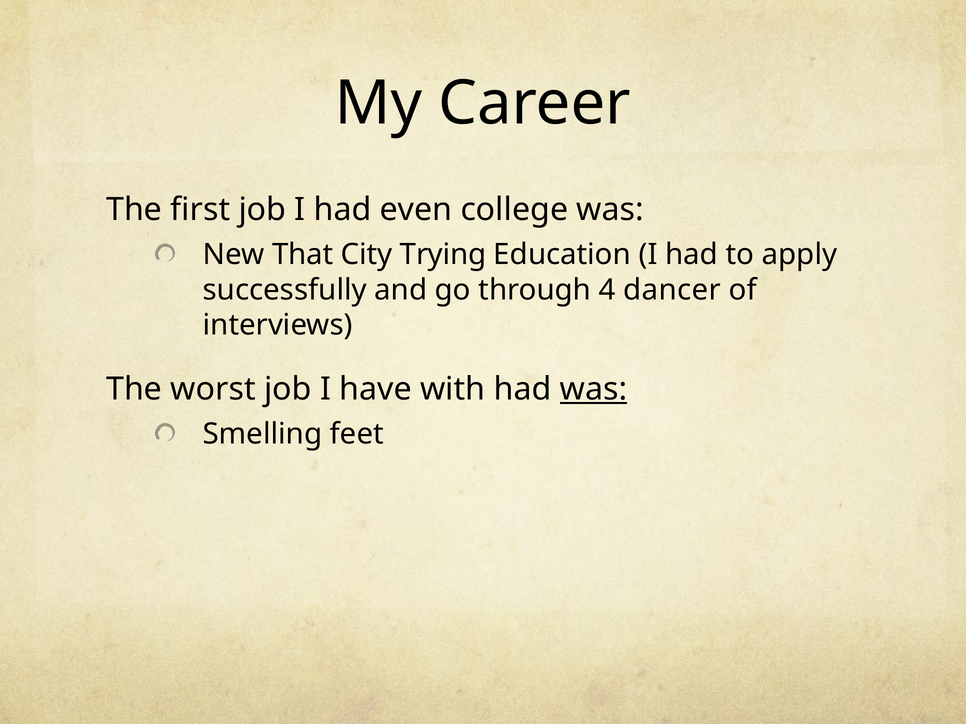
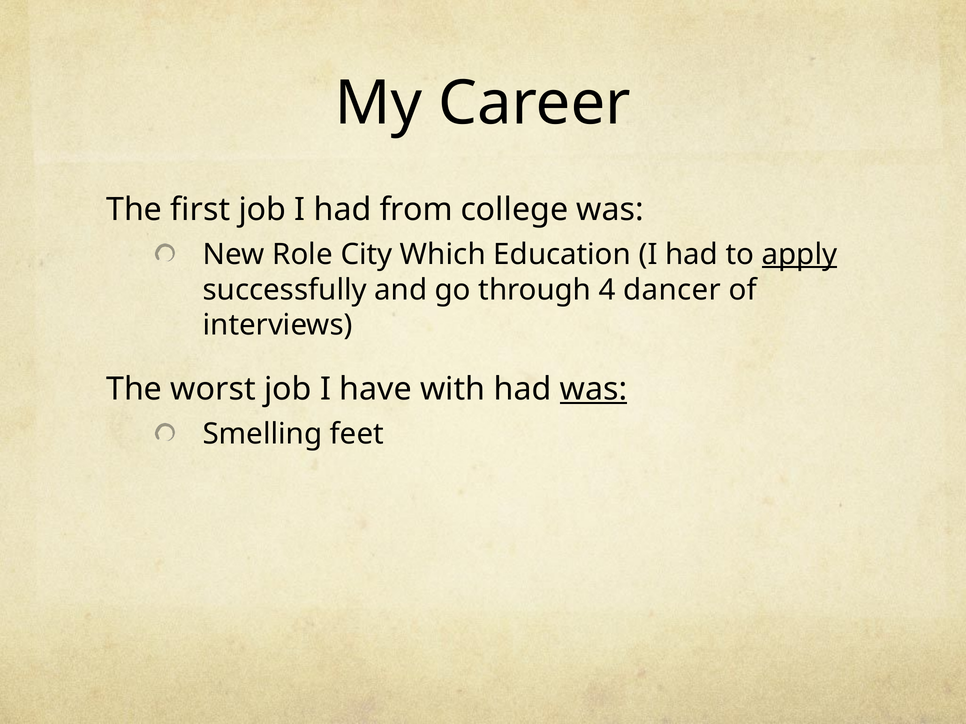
even: even -> from
That: That -> Role
Trying: Trying -> Which
apply underline: none -> present
